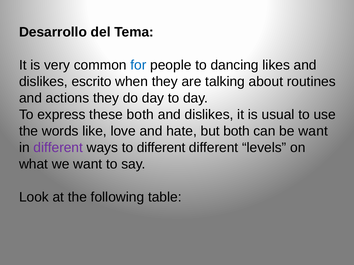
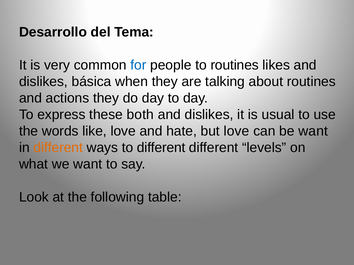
to dancing: dancing -> routines
escrito: escrito -> básica
but both: both -> love
different at (58, 148) colour: purple -> orange
